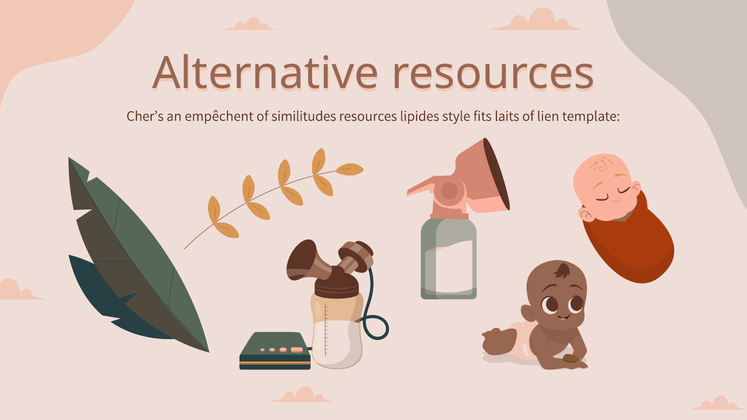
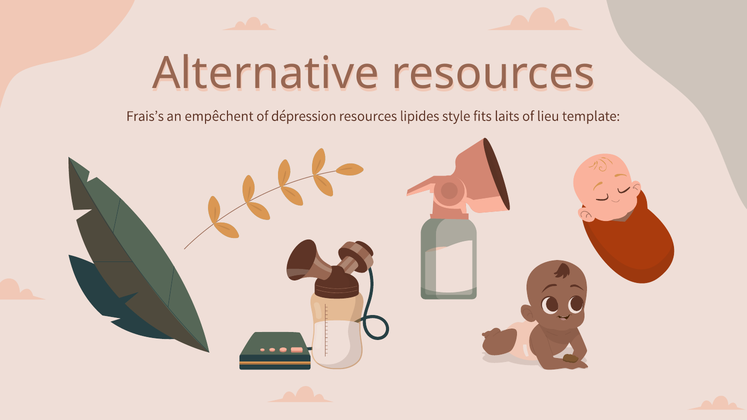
Cher’s: Cher’s -> Frais’s
similitudes: similitudes -> dépression
lien: lien -> lieu
